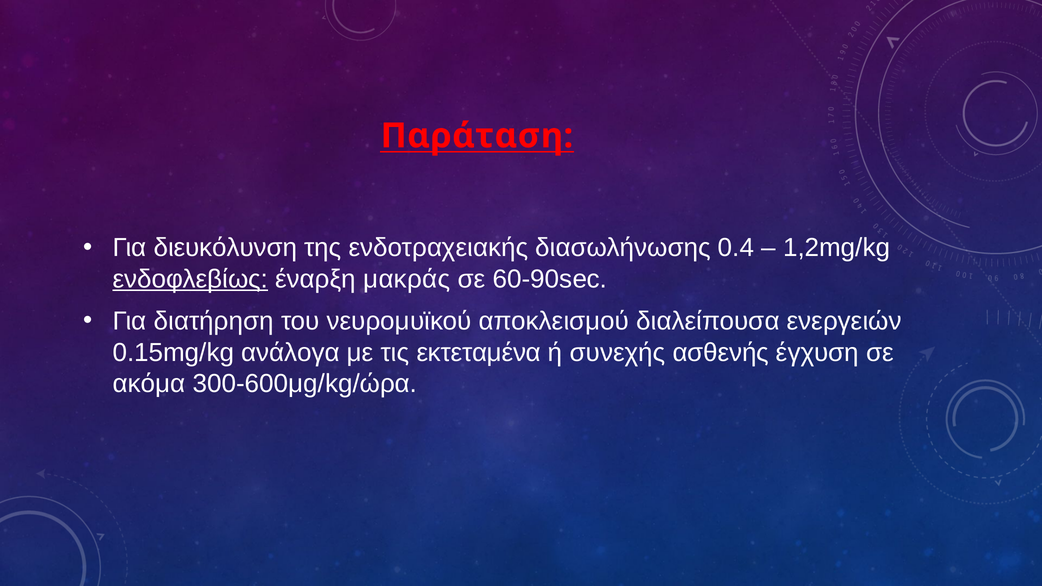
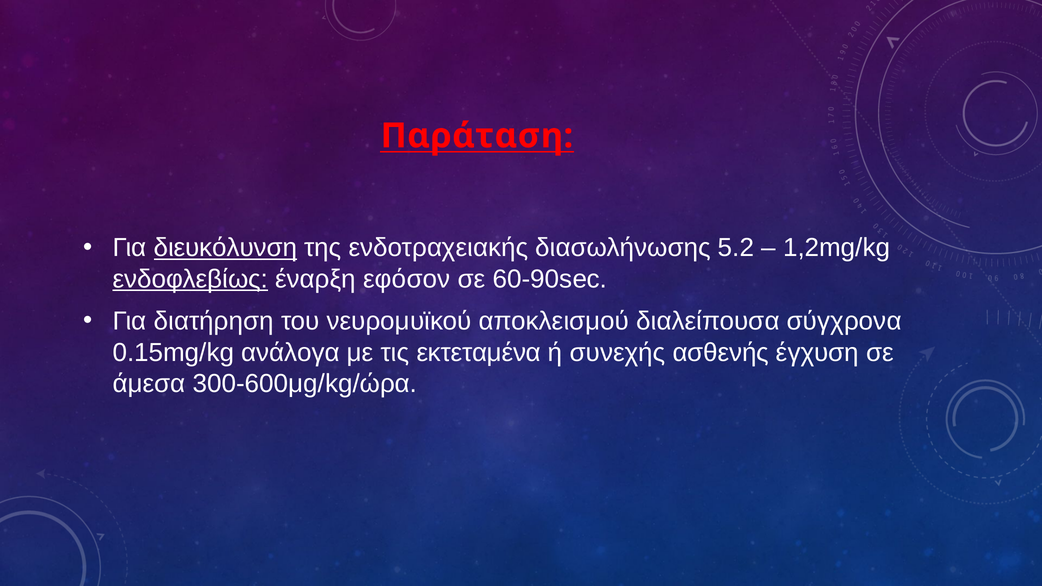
διευκόλυνση underline: none -> present
0.4: 0.4 -> 5.2
μακράς: μακράς -> εφόσον
ενεργειών: ενεργειών -> σύγχρονα
ακόμα: ακόμα -> άμεσα
